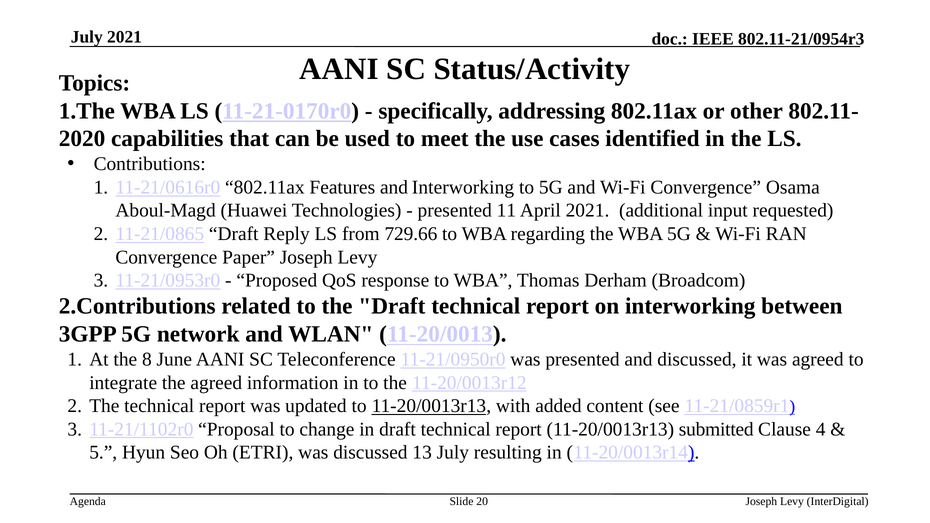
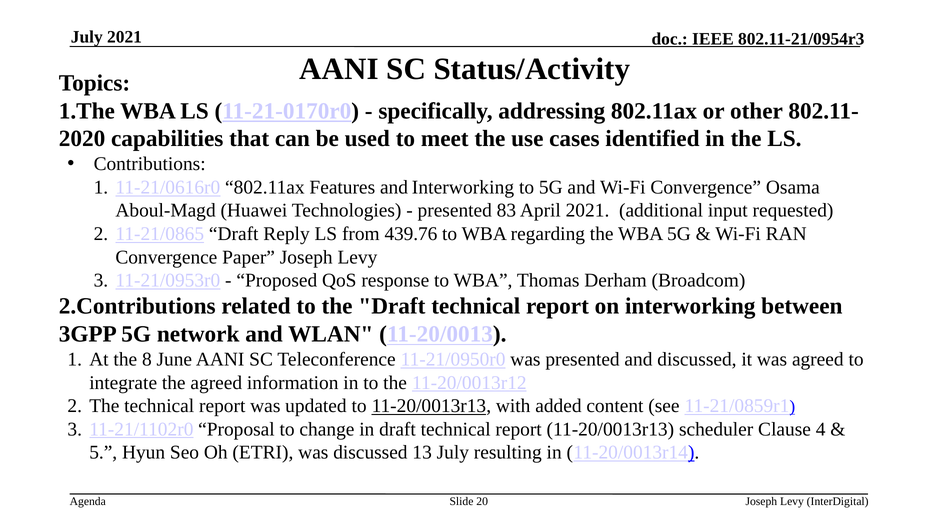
11: 11 -> 83
729.66: 729.66 -> 439.76
submitted: submitted -> scheduler
